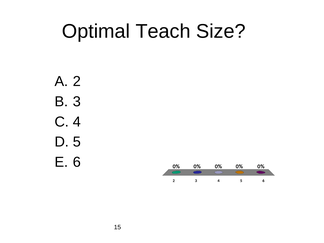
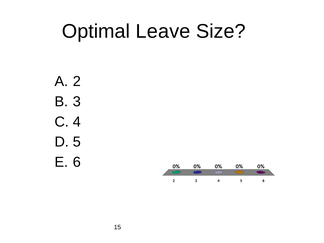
Teach: Teach -> Leave
